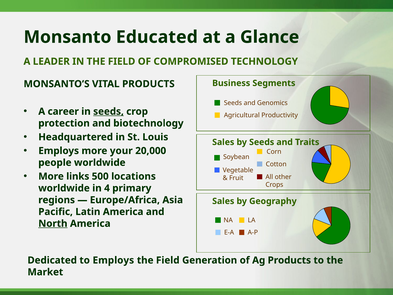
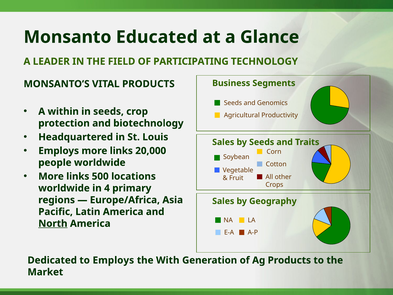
COMPROMISED: COMPROMISED -> PARTICIPATING
career: career -> within
seeds at (108, 111) underline: present -> none
Employs more your: your -> links
Field at (168, 260): Field -> With
